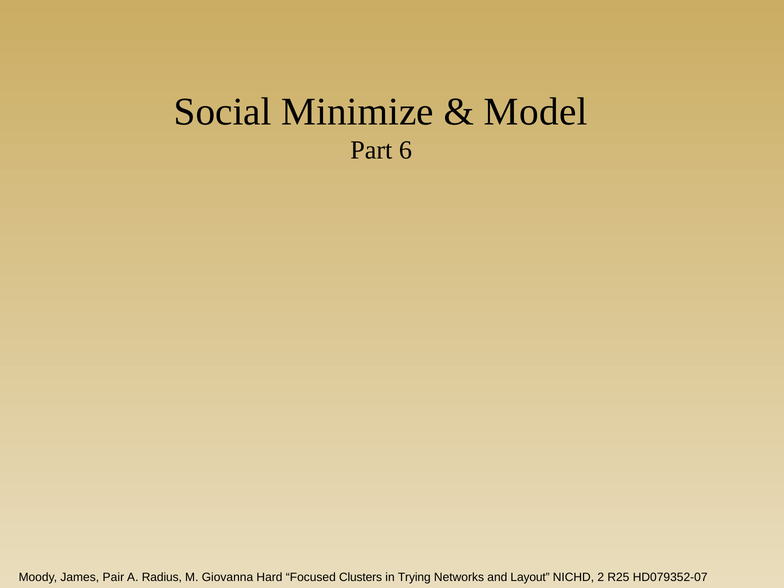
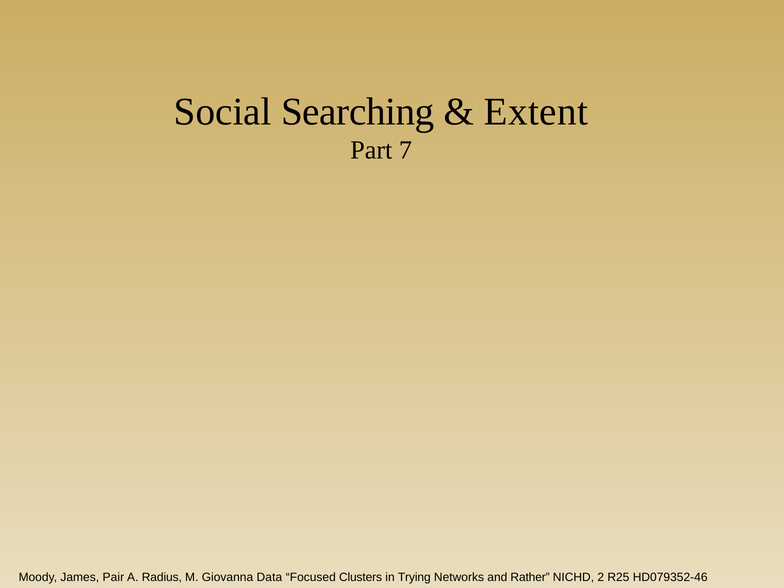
Minimize: Minimize -> Searching
Model: Model -> Extent
6: 6 -> 7
Hard: Hard -> Data
Layout: Layout -> Rather
HD079352-07: HD079352-07 -> HD079352-46
